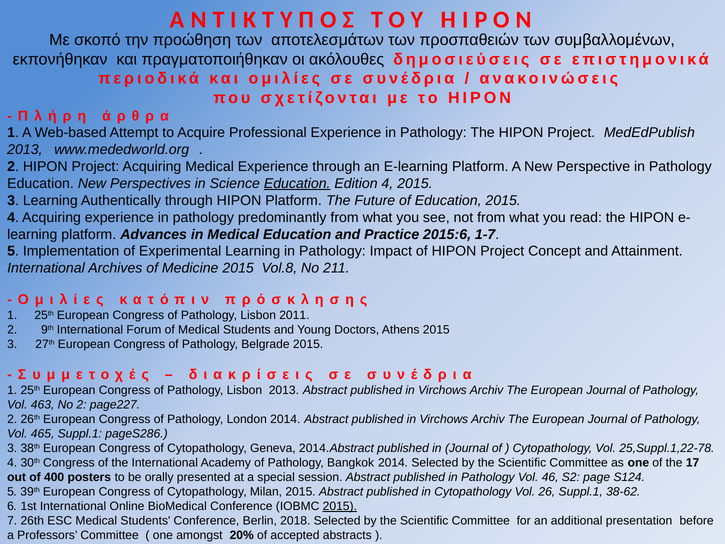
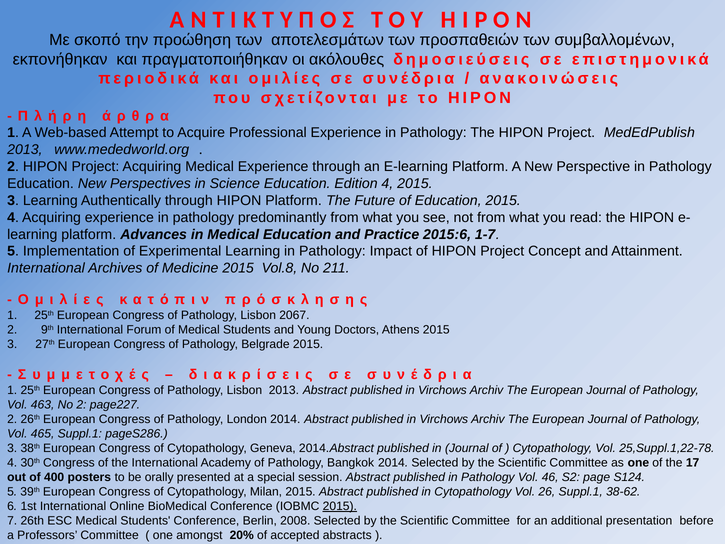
Education at (297, 184) underline: present -> none
2011: 2011 -> 2067
2018: 2018 -> 2008
